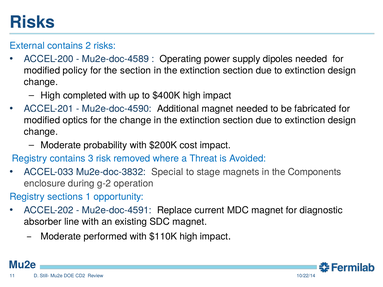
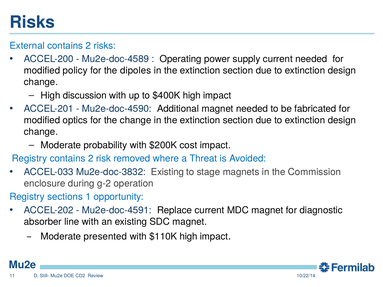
supply dipoles: dipoles -> current
the section: section -> dipoles
completed: completed -> discussion
Registry contains 3: 3 -> 2
Mu2e-doc-3832 Special: Special -> Existing
Components: Components -> Commission
performed: performed -> presented
